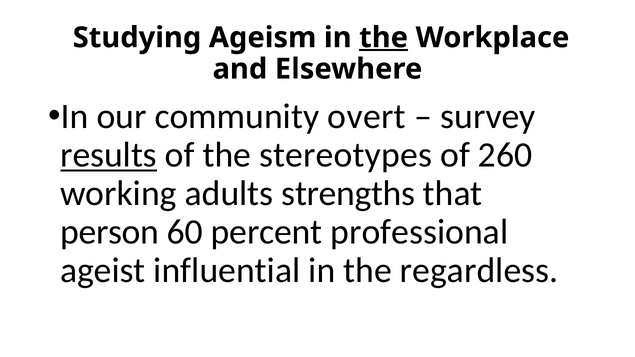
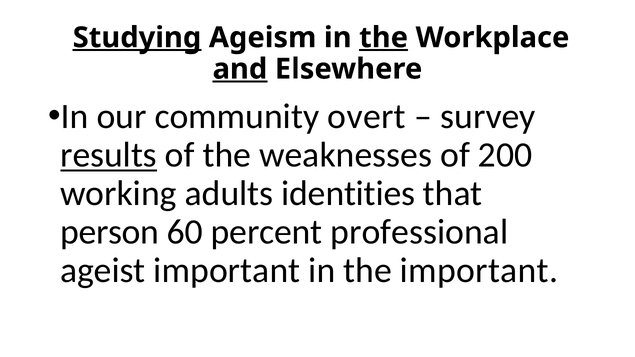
Studying underline: none -> present
and underline: none -> present
stereotypes: stereotypes -> weaknesses
260: 260 -> 200
strengths: strengths -> identities
ageist influential: influential -> important
the regardless: regardless -> important
